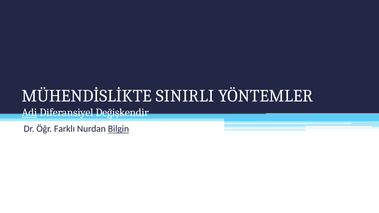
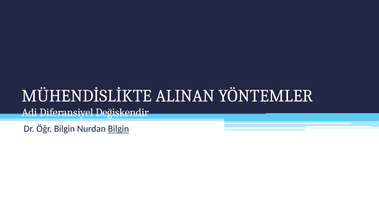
SINIRLI: SINIRLI -> ALINAN
Adi underline: present -> none
Öğr Farklı: Farklı -> Bilgin
